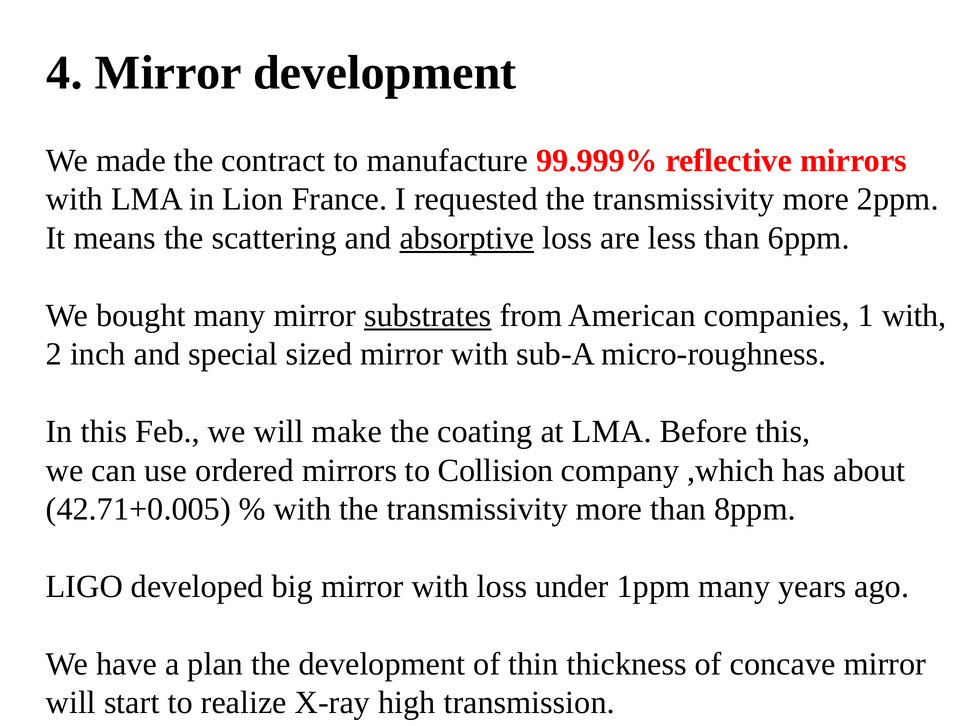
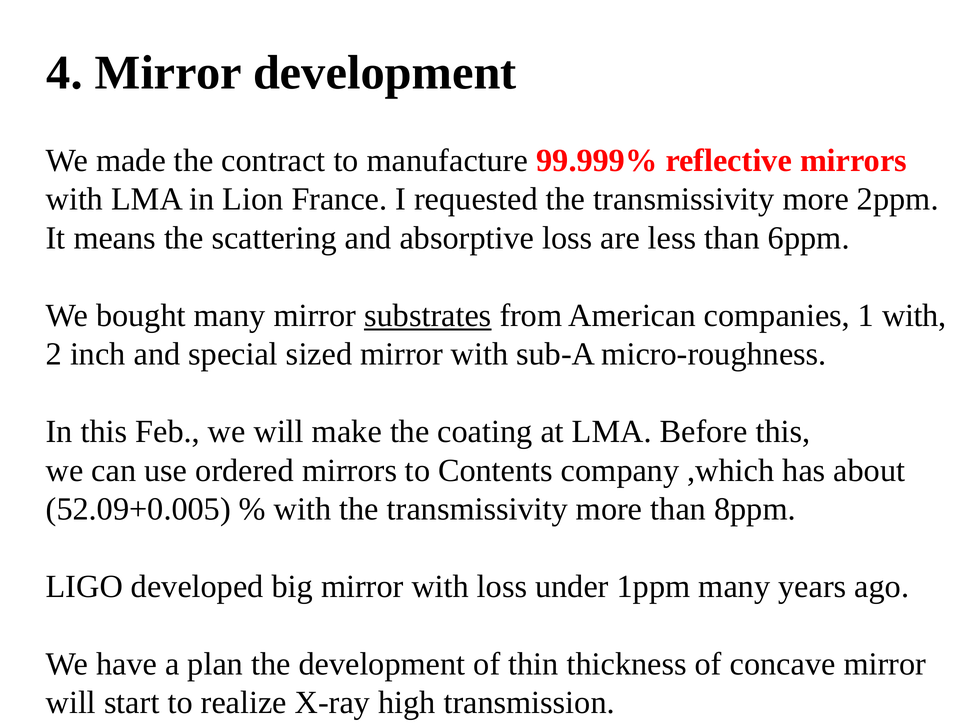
absorptive underline: present -> none
Collision: Collision -> Contents
42.71+0.005: 42.71+0.005 -> 52.09+0.005
